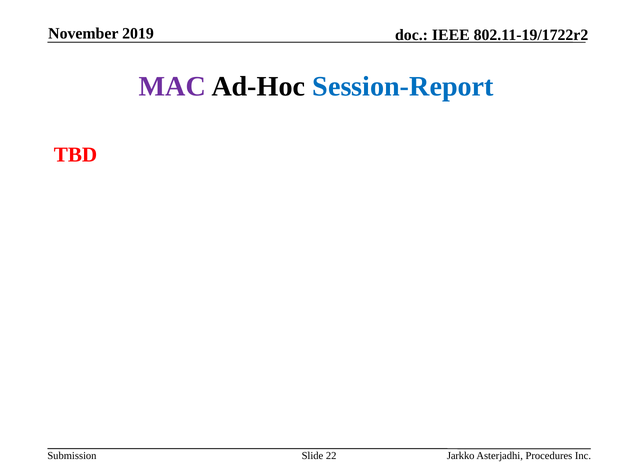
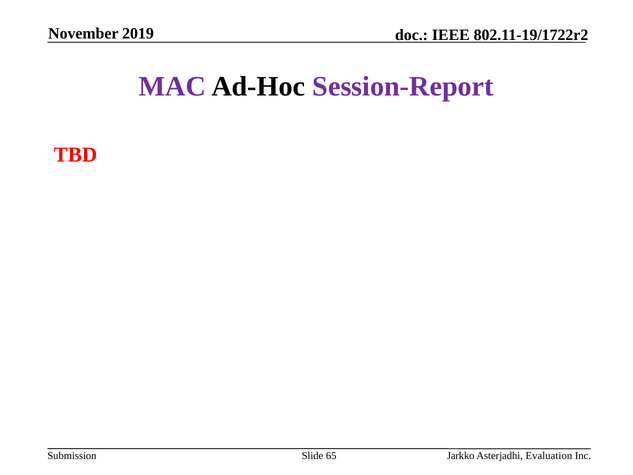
Session-Report colour: blue -> purple
22: 22 -> 65
Procedures: Procedures -> Evaluation
